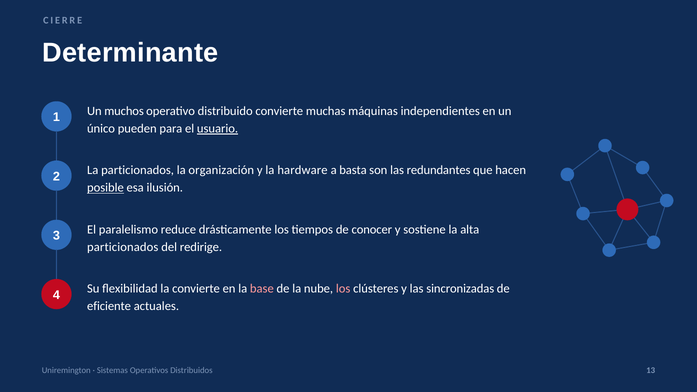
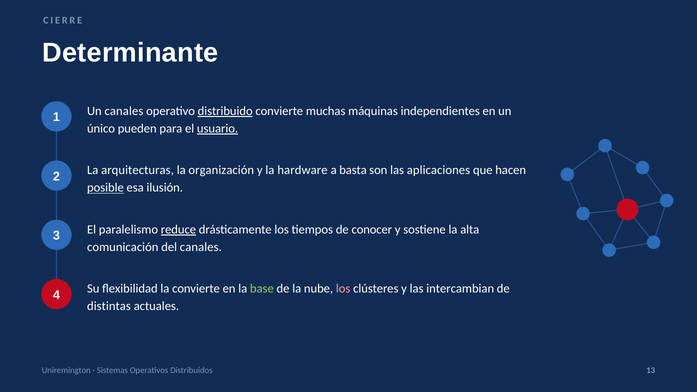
Un muchos: muchos -> canales
distribuido underline: none -> present
La particionados: particionados -> arquitecturas
redundantes: redundantes -> aplicaciones
reduce underline: none -> present
particionados at (123, 247): particionados -> comunicación
del redirige: redirige -> canales
base colour: pink -> light green
sincronizadas: sincronizadas -> intercambian
eficiente: eficiente -> distintas
